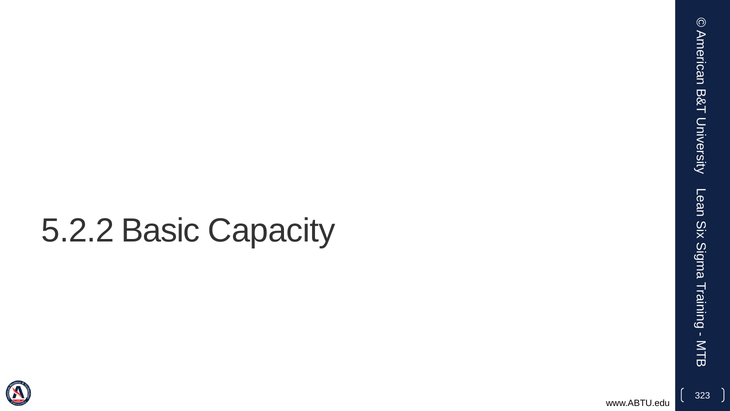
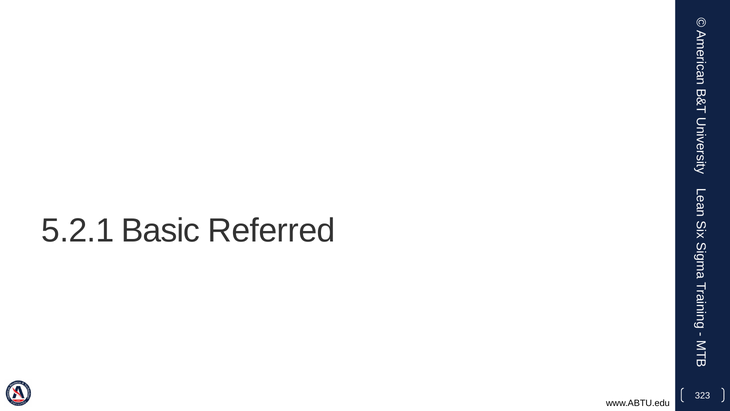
5.2.2: 5.2.2 -> 5.2.1
Capacity: Capacity -> Referred
